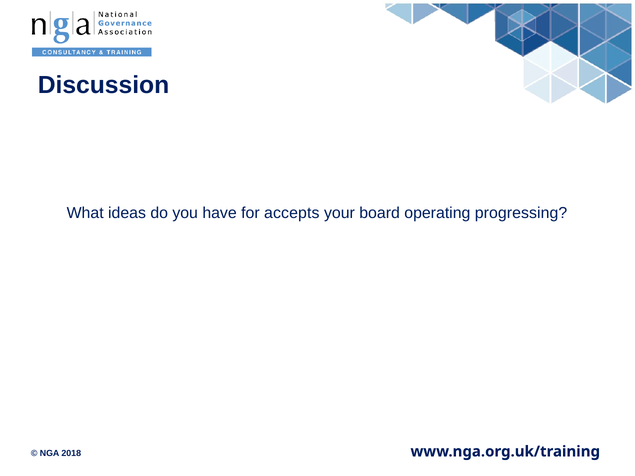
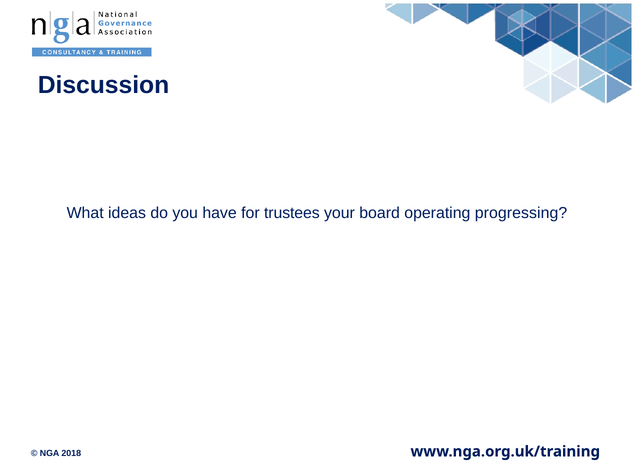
accepts: accepts -> trustees
